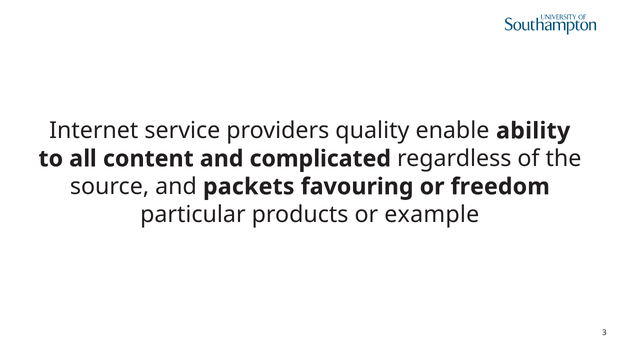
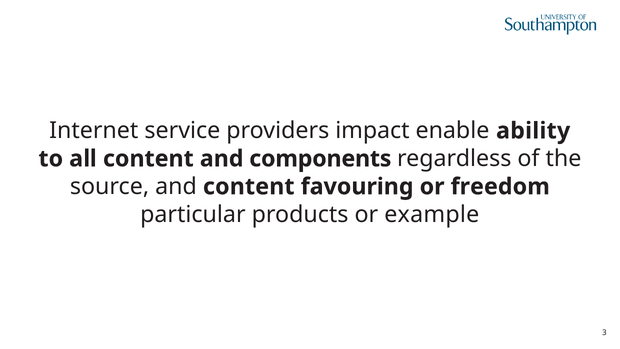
quality: quality -> impact
complicated: complicated -> components
and packets: packets -> content
